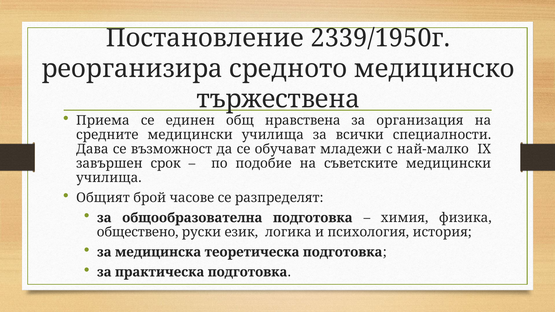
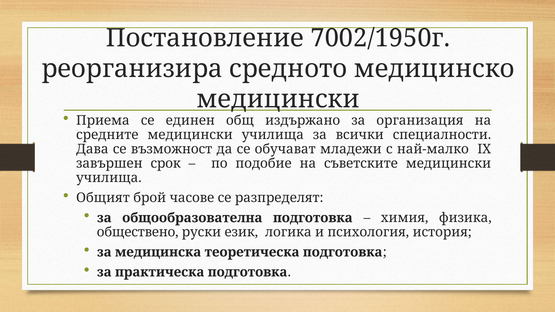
2339/1950г: 2339/1950г -> 7002/1950г
тържествена at (278, 99): тържествена -> медицински
нравствена: нравствена -> издържано
